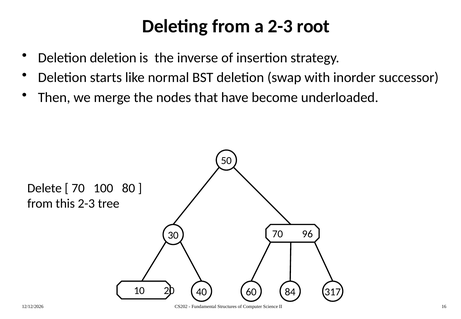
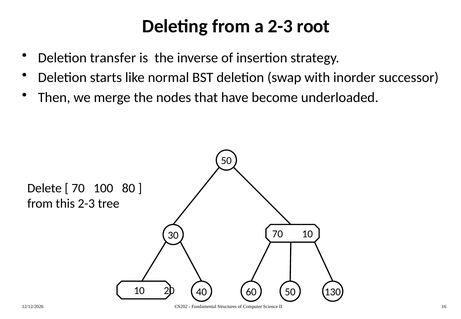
Deletion deletion: deletion -> transfer
70 96: 96 -> 10
40 84: 84 -> 50
317: 317 -> 130
